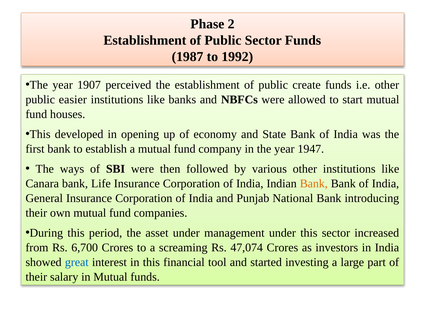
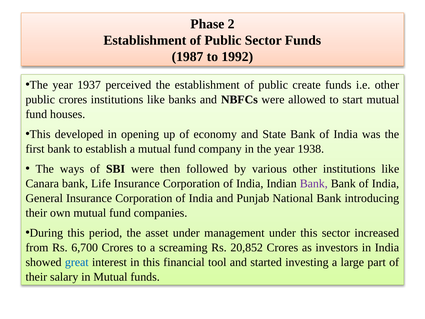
1907: 1907 -> 1937
public easier: easier -> crores
1947: 1947 -> 1938
Bank at (314, 183) colour: orange -> purple
47,074: 47,074 -> 20,852
